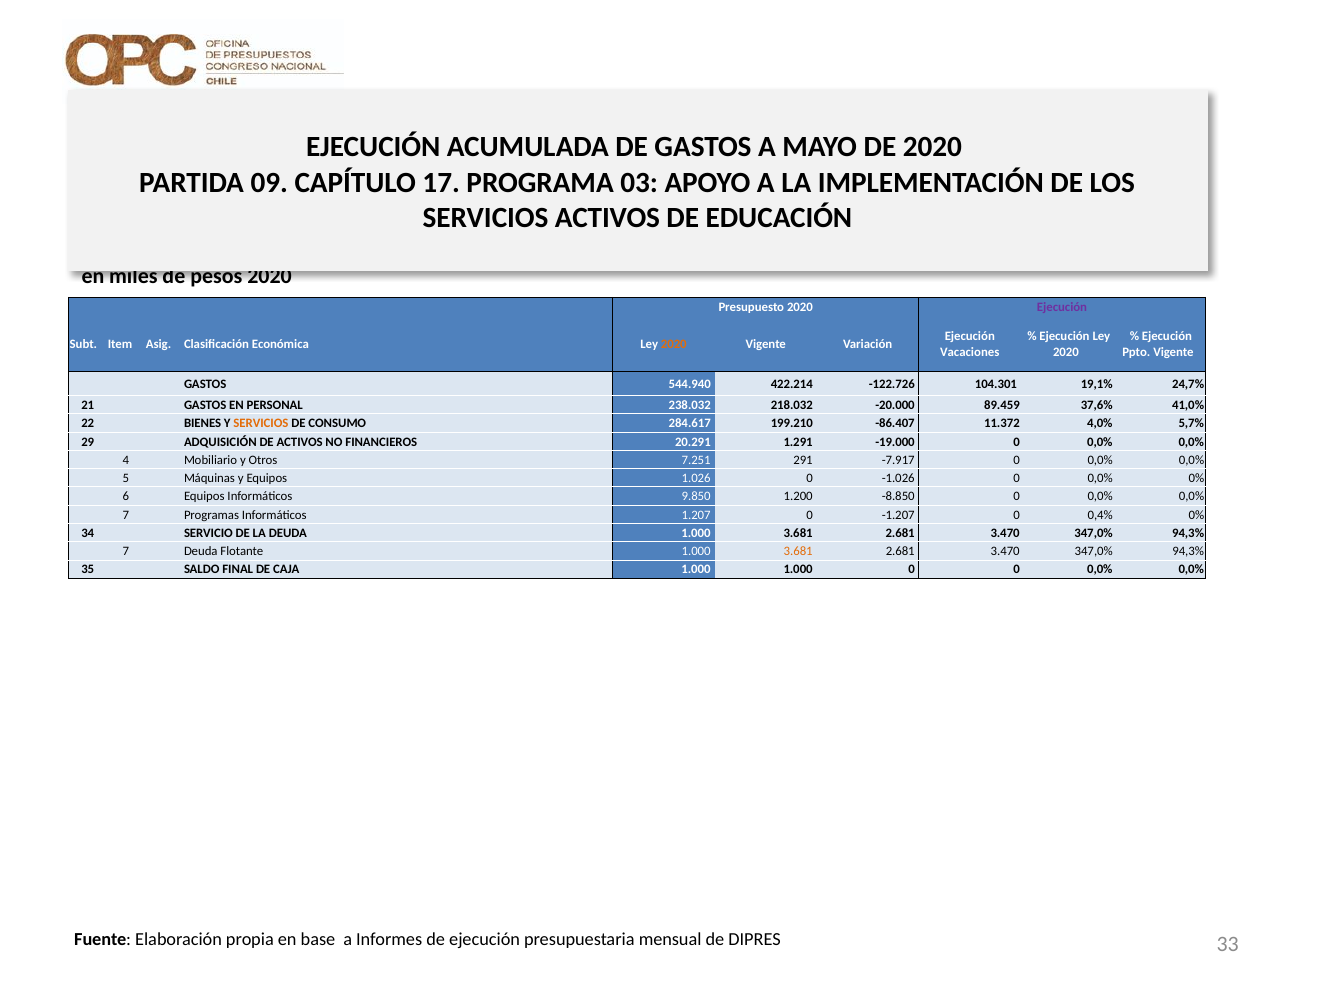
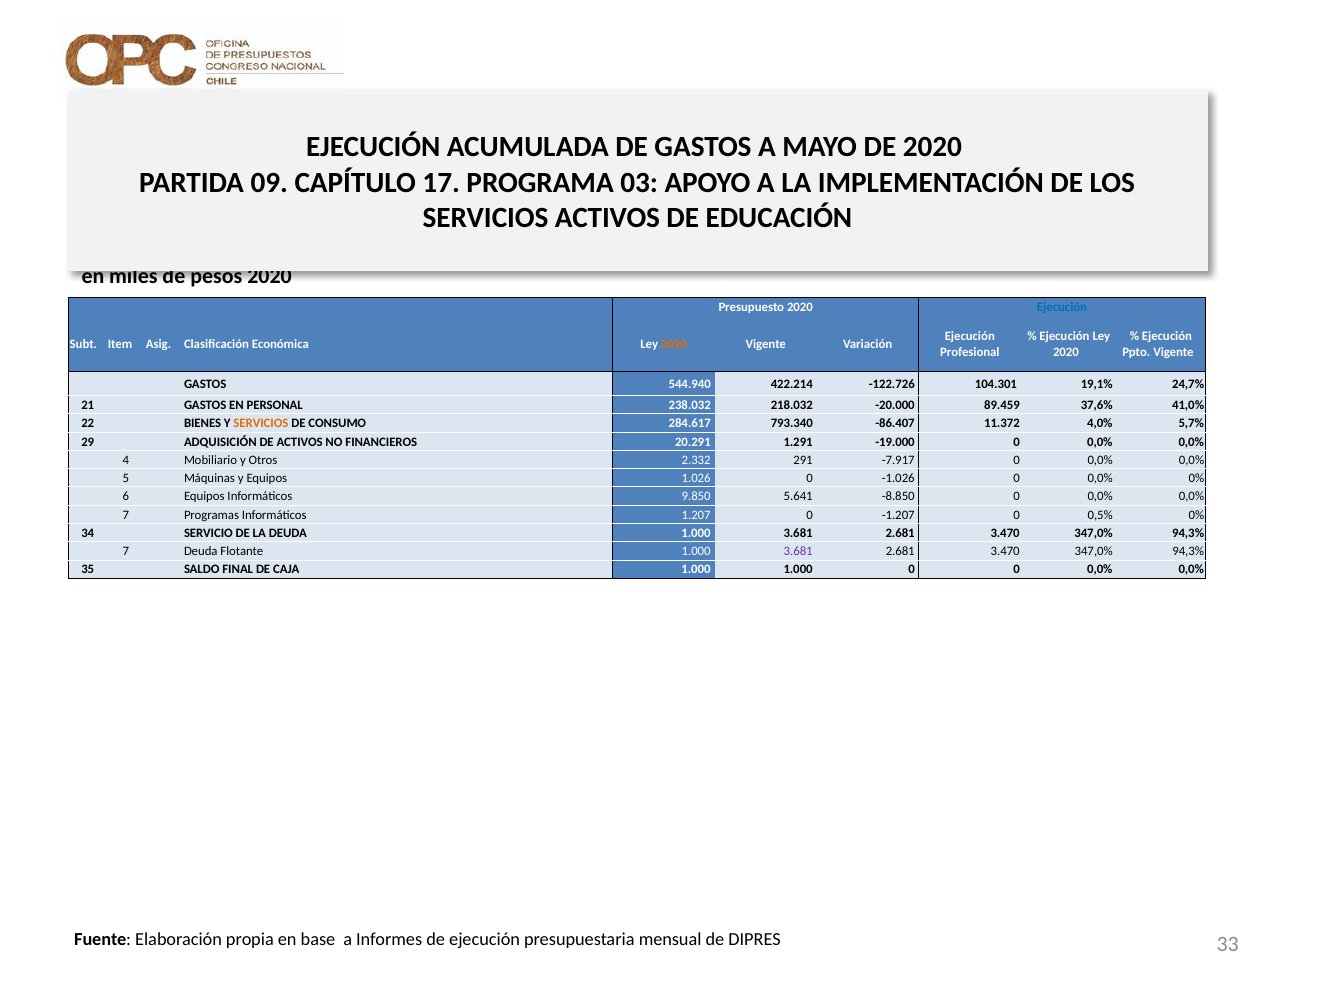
Ejecución at (1062, 308) colour: purple -> blue
Vacaciones: Vacaciones -> Profesional
199.210: 199.210 -> 793.340
7.251: 7.251 -> 2.332
1.200: 1.200 -> 5.641
0,4%: 0,4% -> 0,5%
3.681 at (798, 551) colour: orange -> purple
